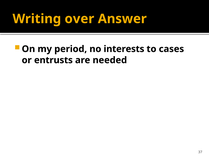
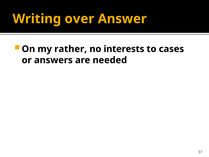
period: period -> rather
entrusts: entrusts -> answers
